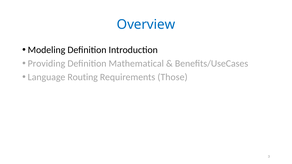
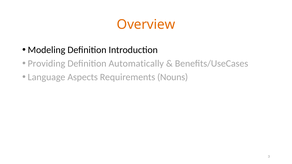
Overview colour: blue -> orange
Mathematical: Mathematical -> Automatically
Routing: Routing -> Aspects
Those: Those -> Nouns
